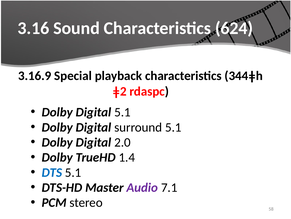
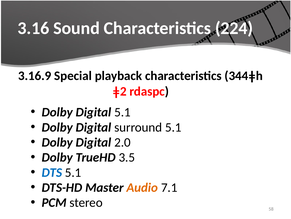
624: 624 -> 224
1.4: 1.4 -> 3.5
Audio colour: purple -> orange
